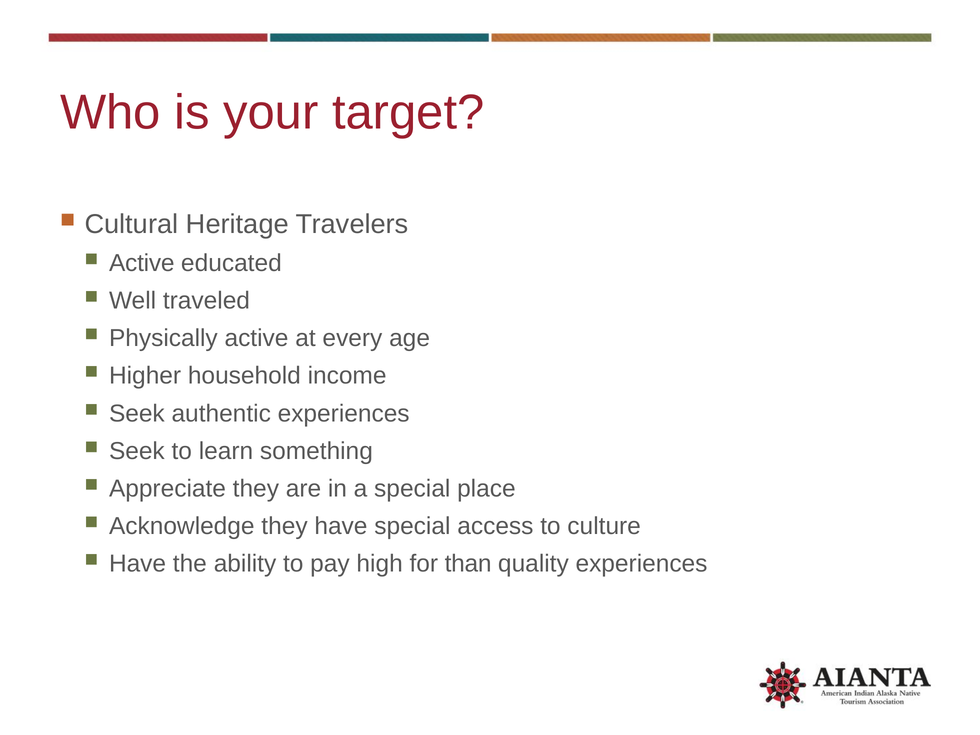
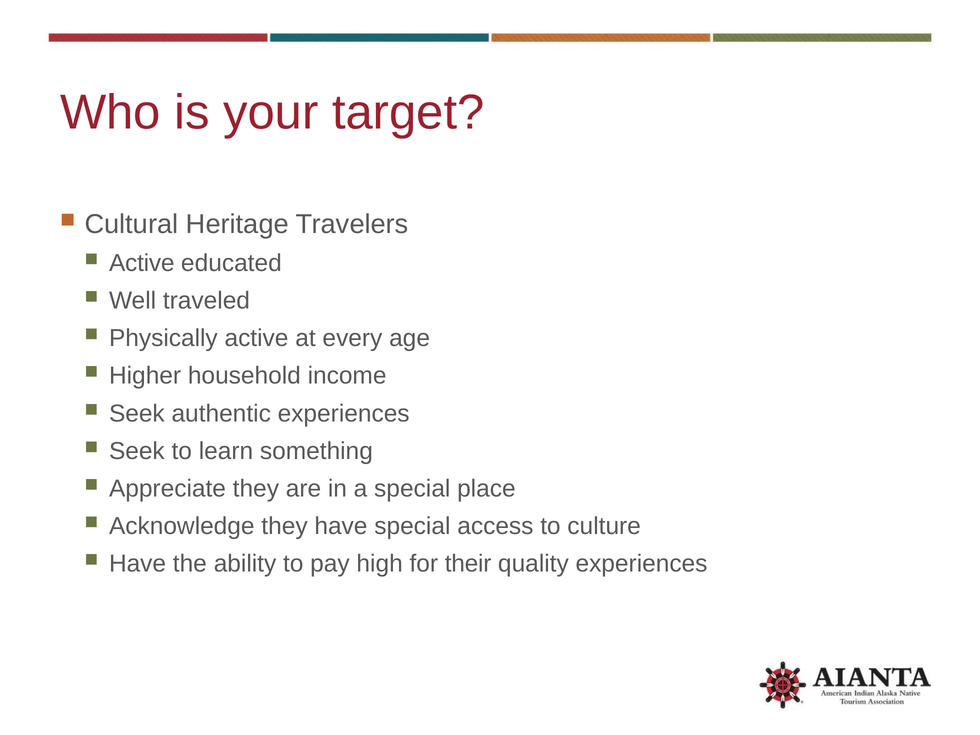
than: than -> their
